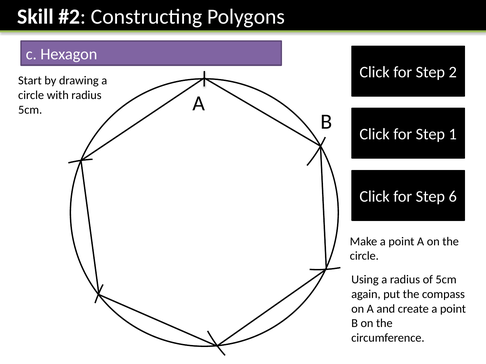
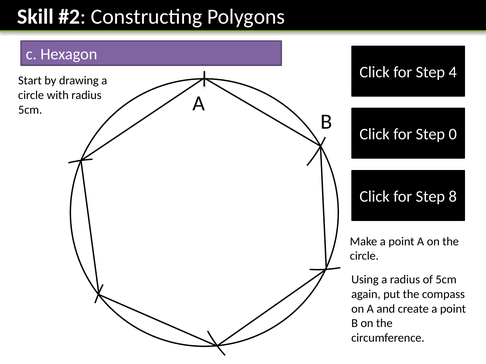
2: 2 -> 4
1: 1 -> 0
6: 6 -> 8
